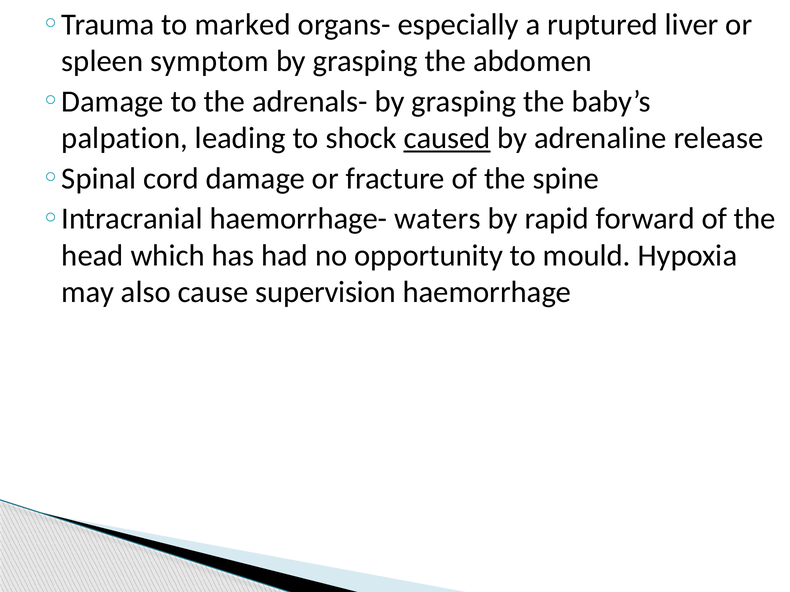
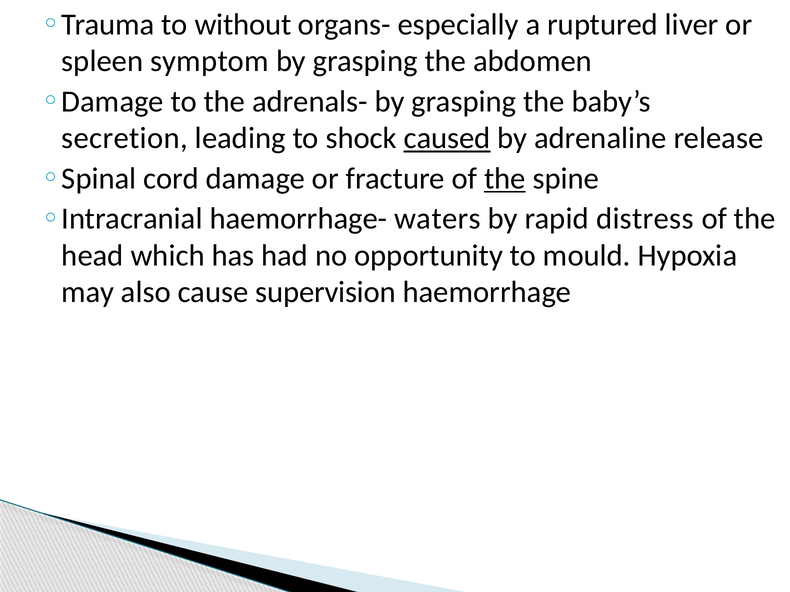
marked: marked -> without
palpation: palpation -> secretion
the at (505, 179) underline: none -> present
forward: forward -> distress
